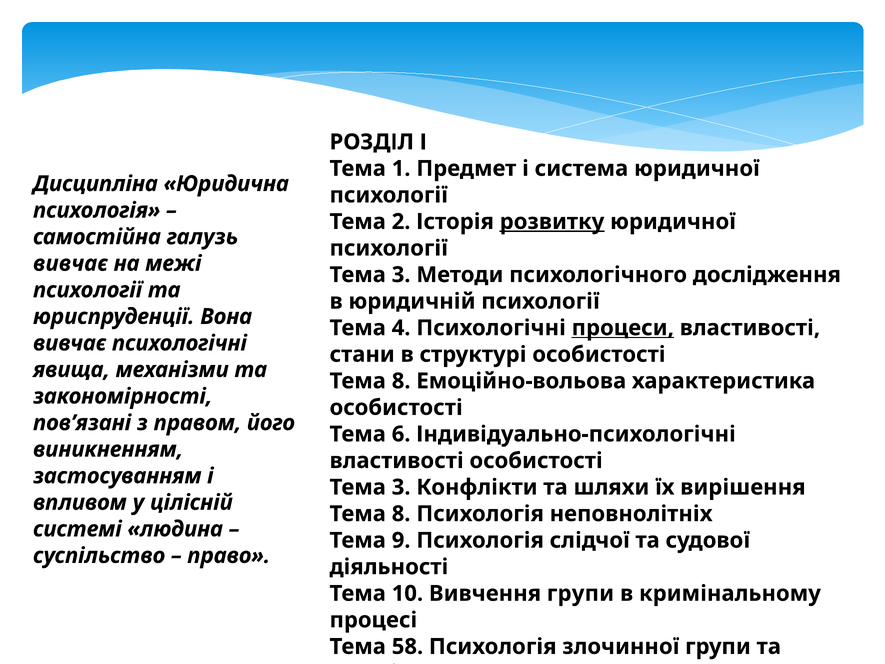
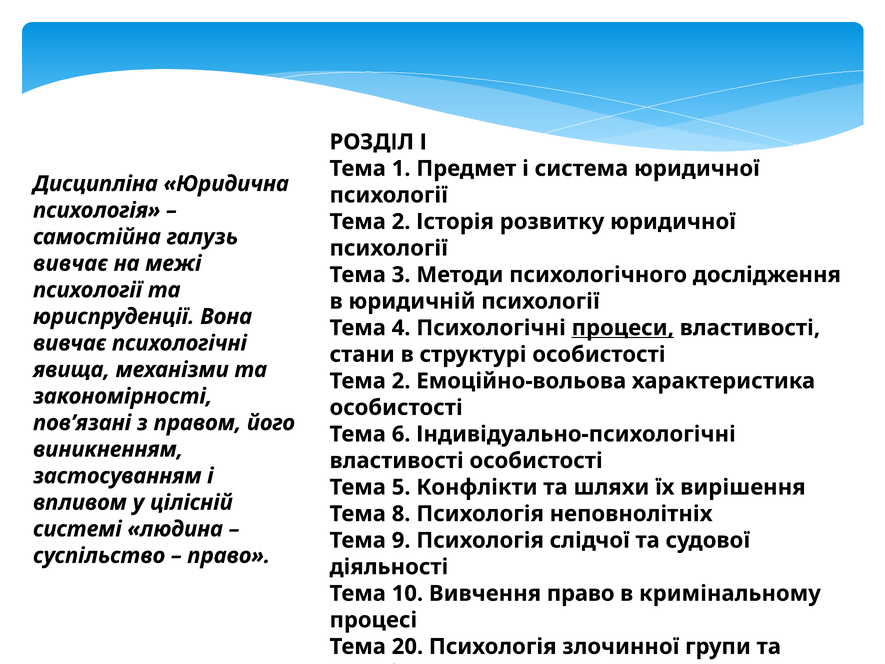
розвитку underline: present -> none
8 at (401, 381): 8 -> 2
3 at (401, 487): 3 -> 5
Вивчення групи: групи -> право
58: 58 -> 20
